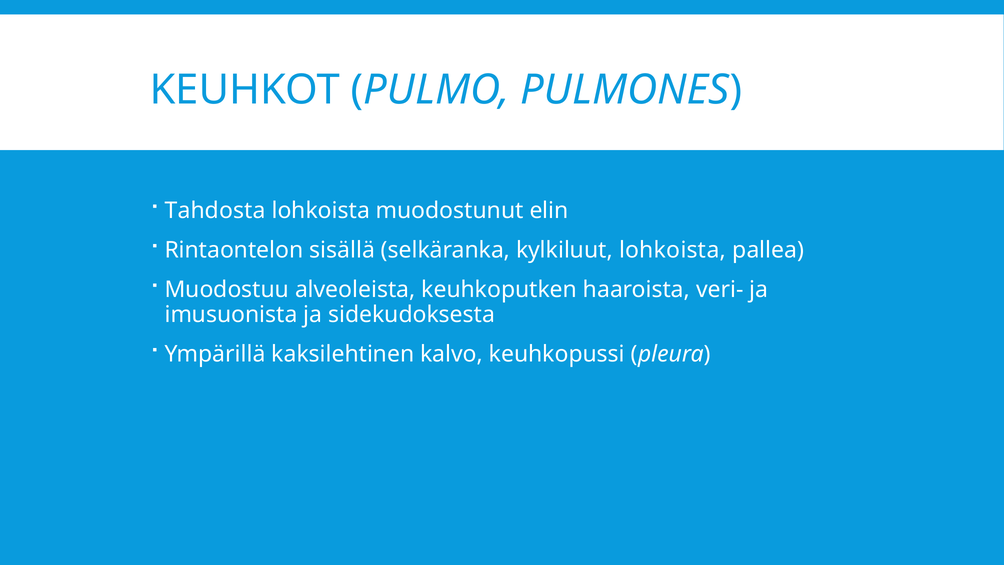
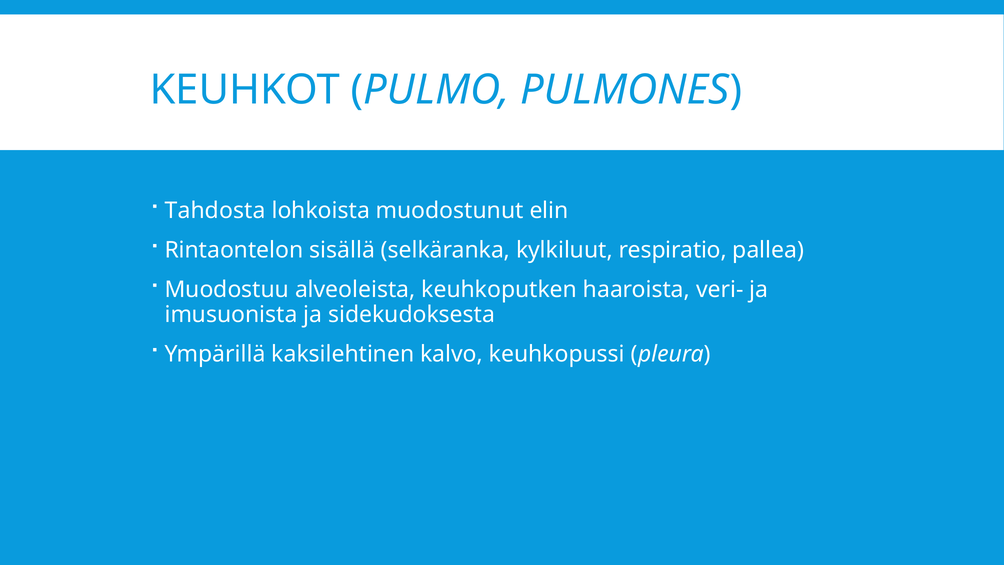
kylkiluut lohkoista: lohkoista -> respiratio
